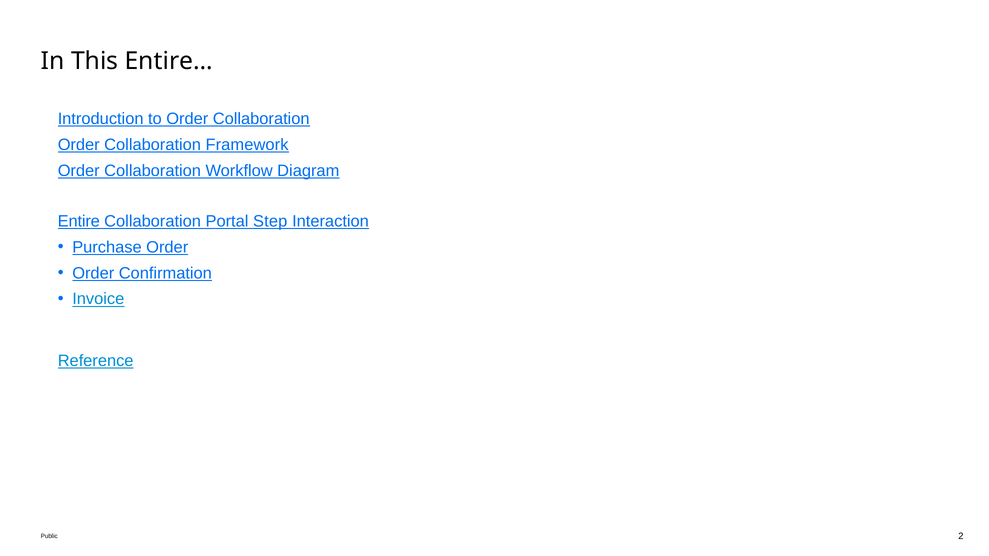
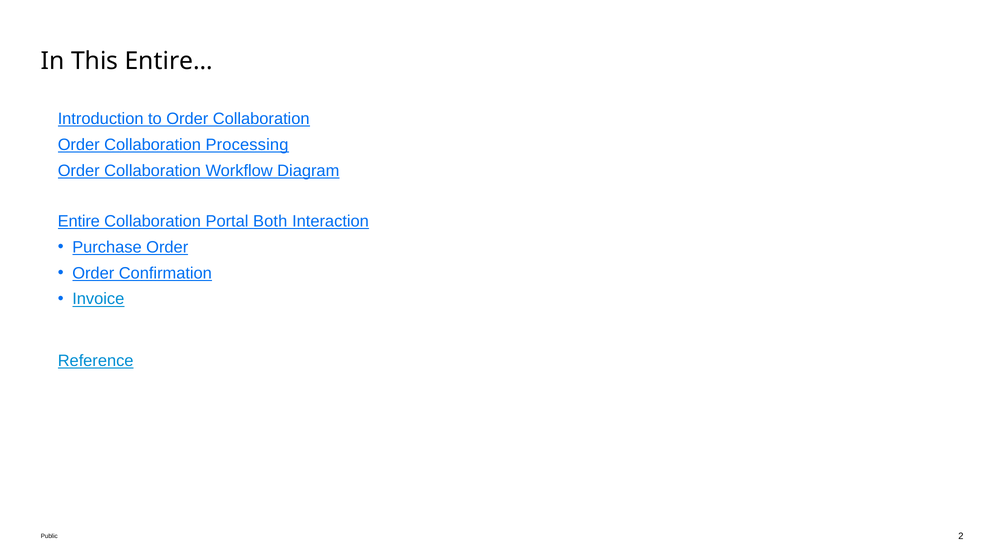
Framework: Framework -> Processing
Step: Step -> Both
